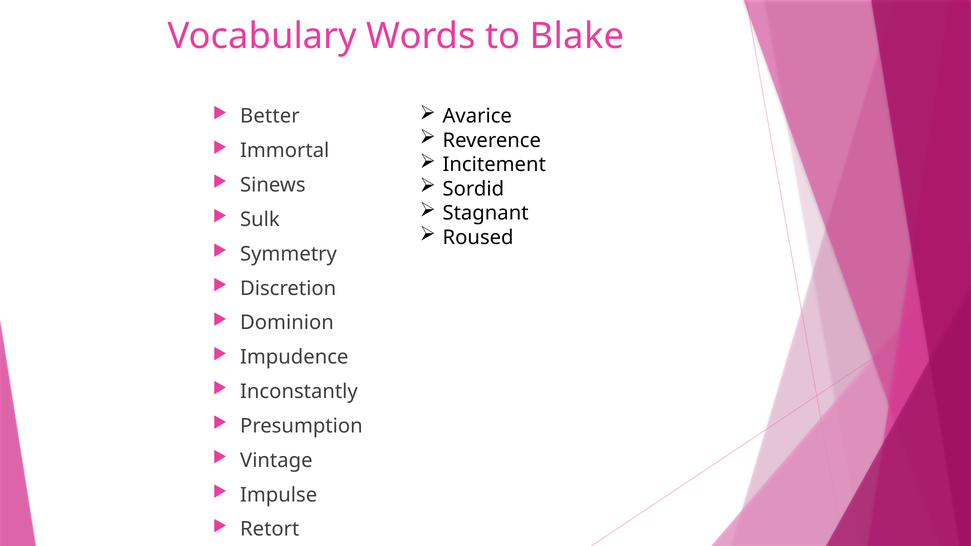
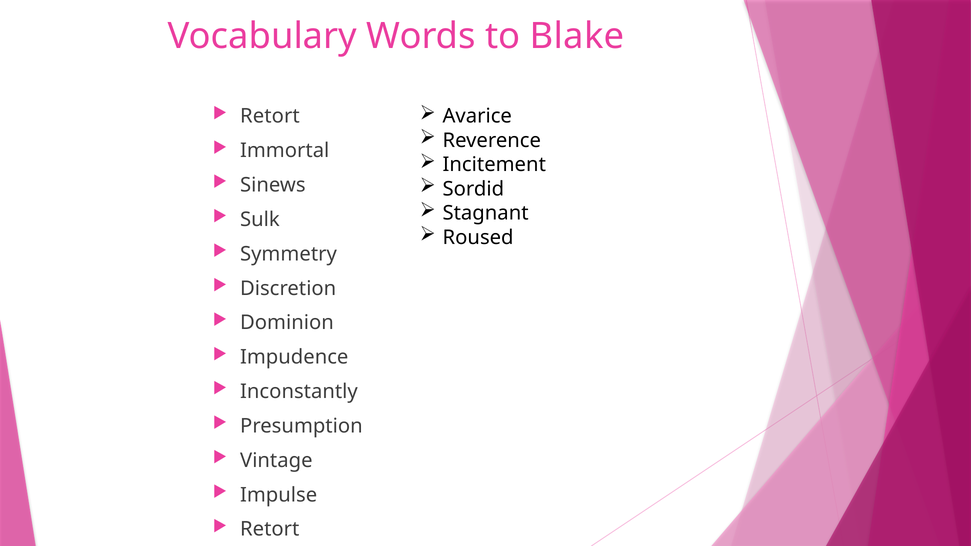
Better at (270, 116): Better -> Retort
